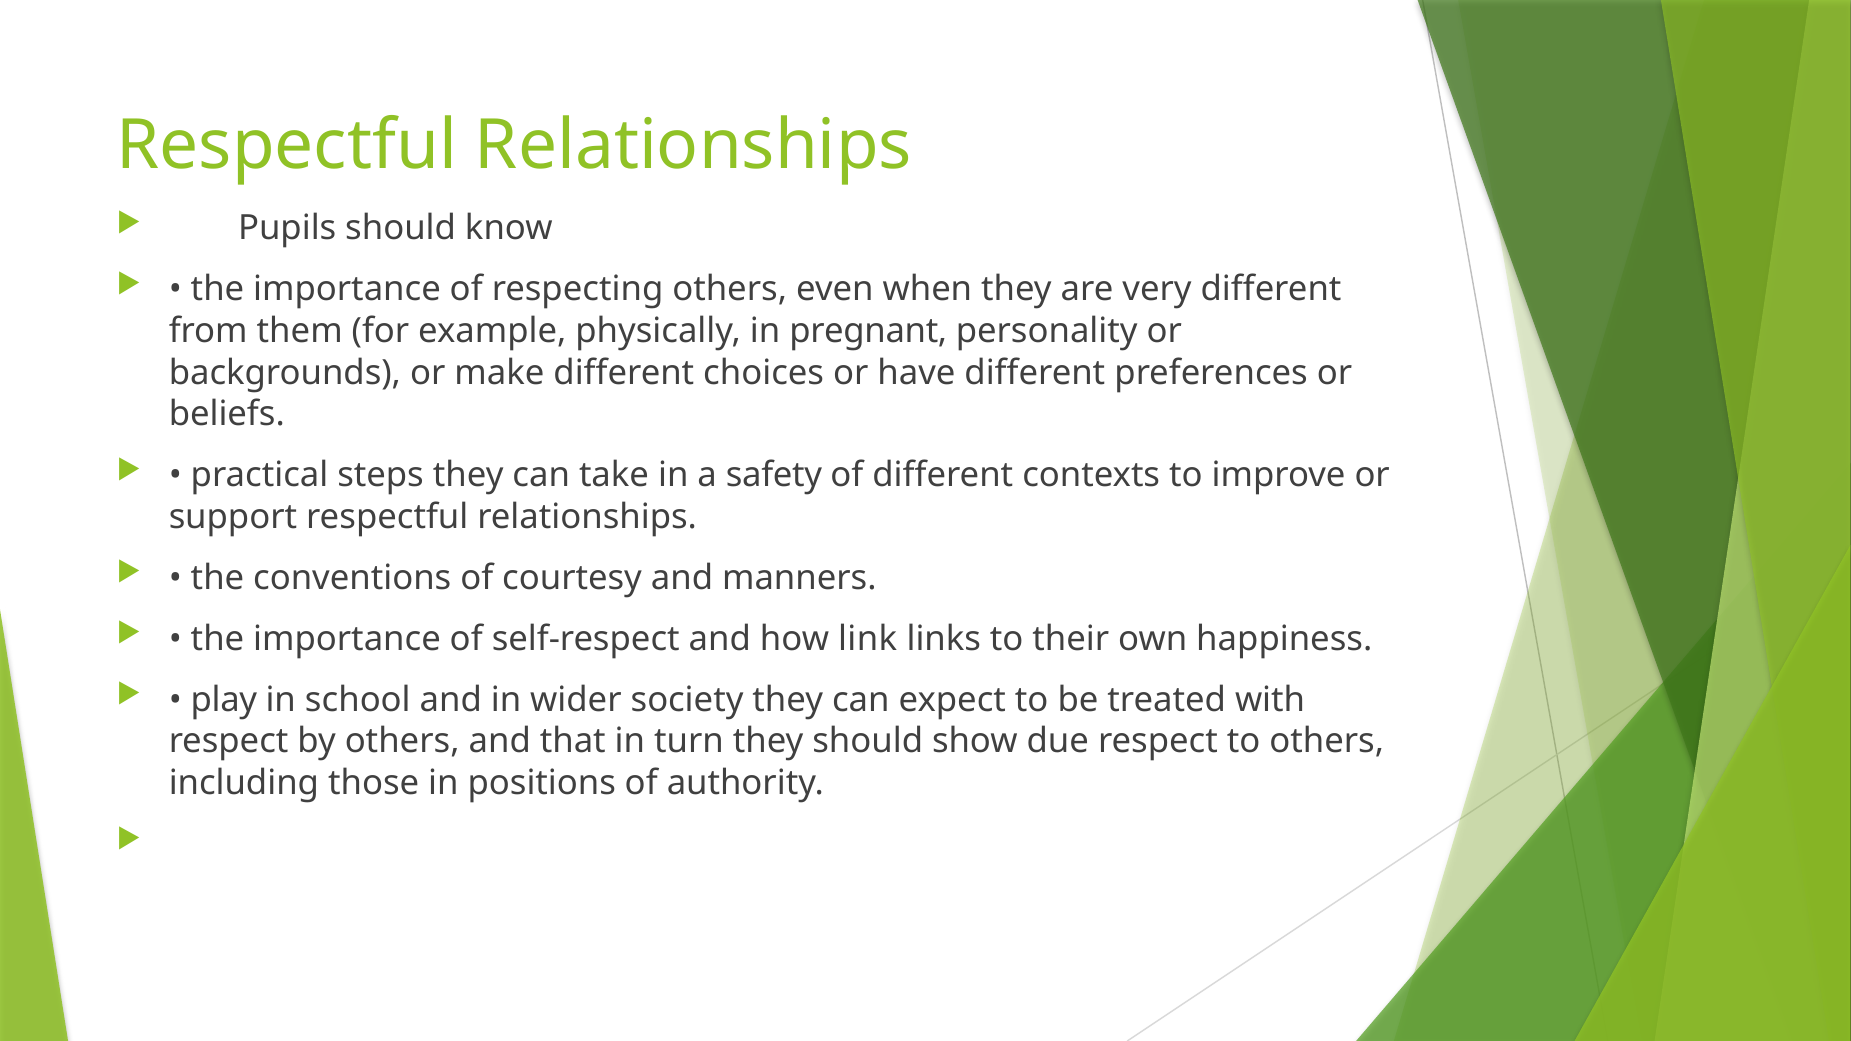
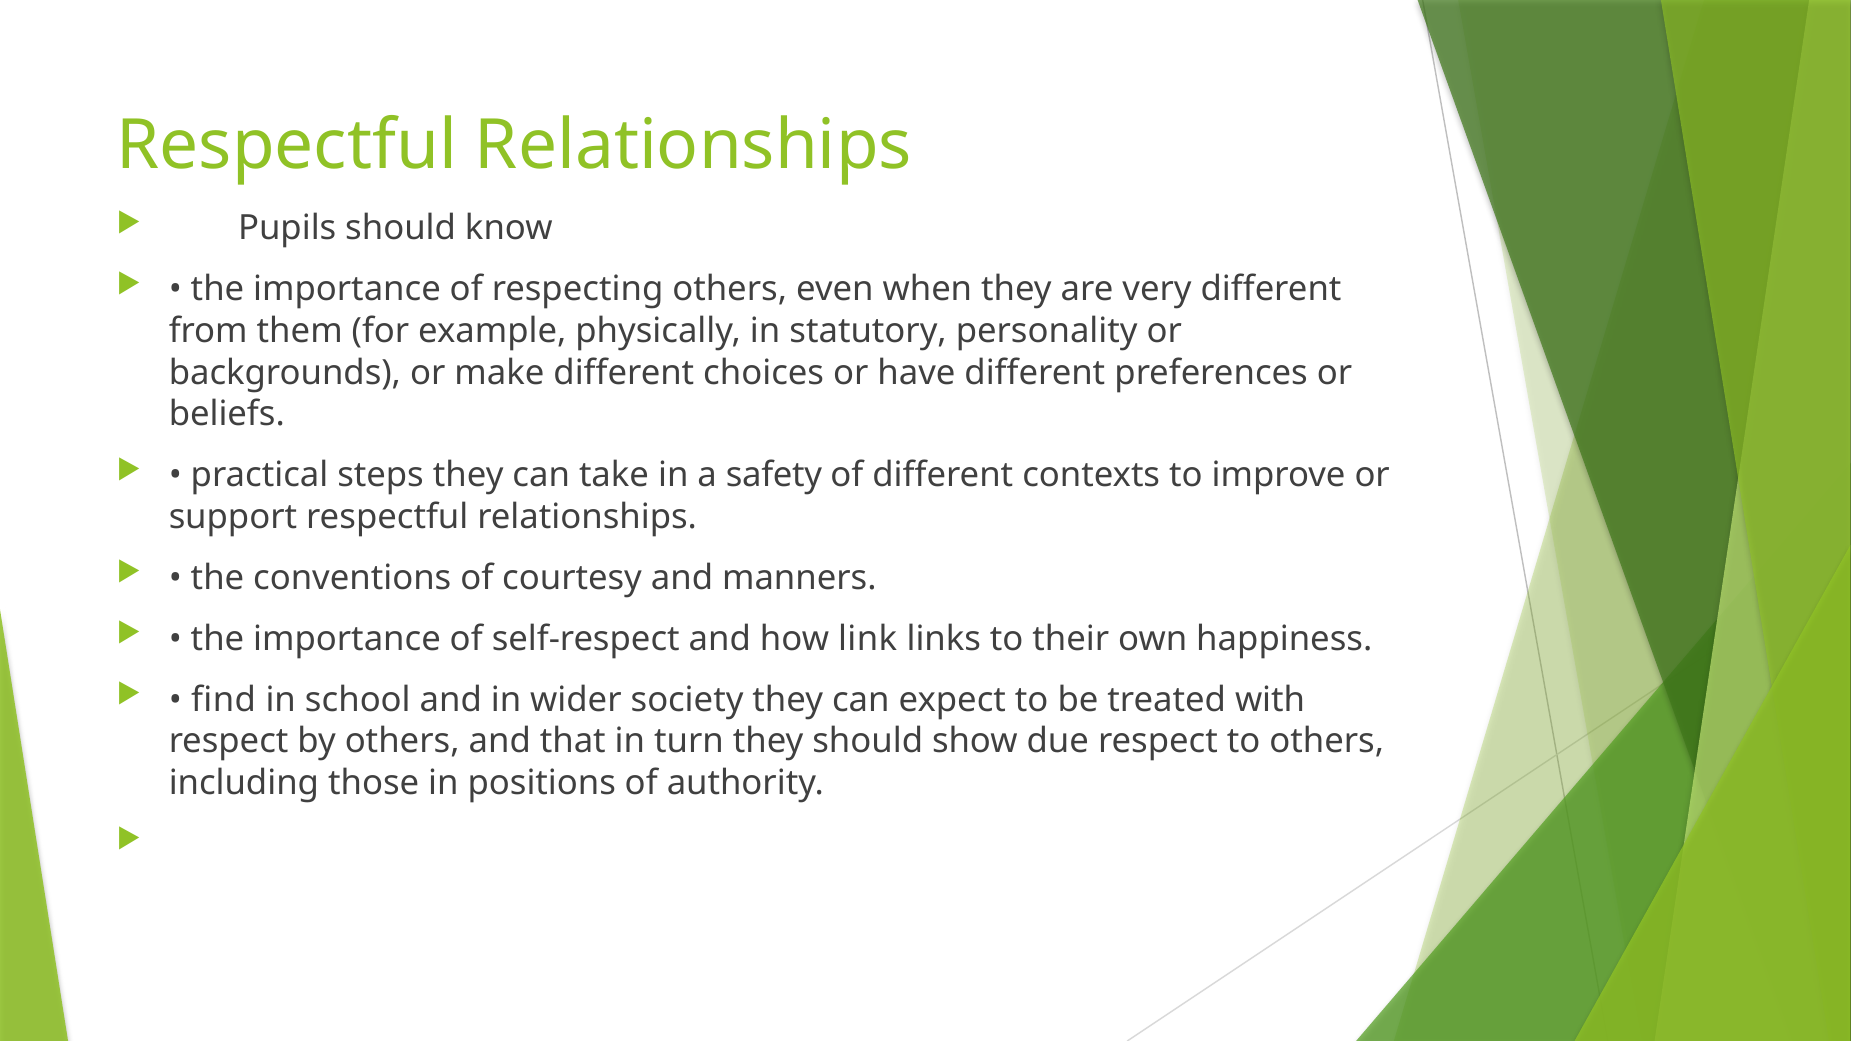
pregnant: pregnant -> statutory
play: play -> find
